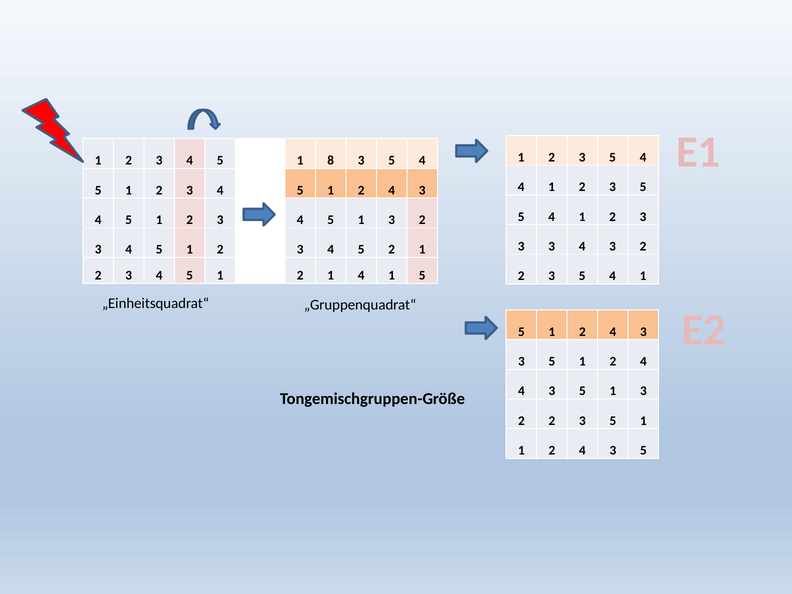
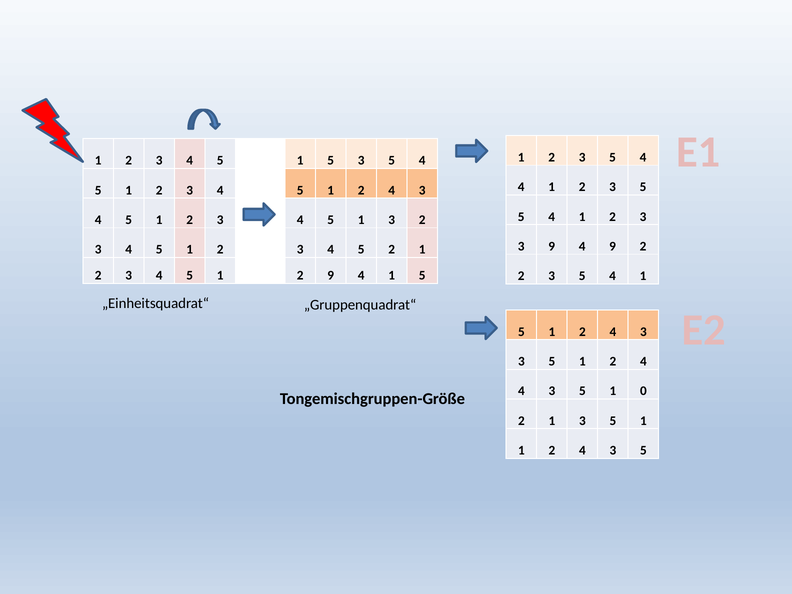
5 1 8: 8 -> 5
3 at (552, 246): 3 -> 9
3 at (613, 246): 3 -> 9
1 2 1: 1 -> 9
3 5 1 3: 3 -> 0
2 at (552, 421): 2 -> 1
